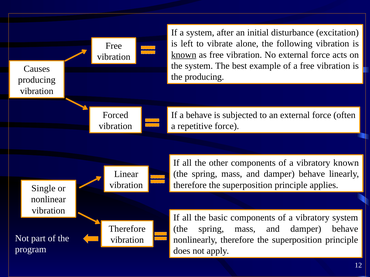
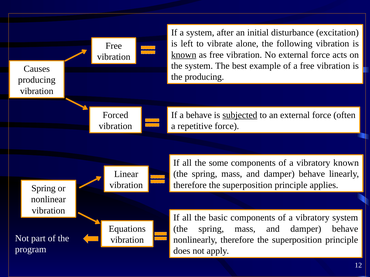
subjected underline: none -> present
other: other -> some
Single at (43, 189): Single -> Spring
Therefore at (127, 229): Therefore -> Equations
